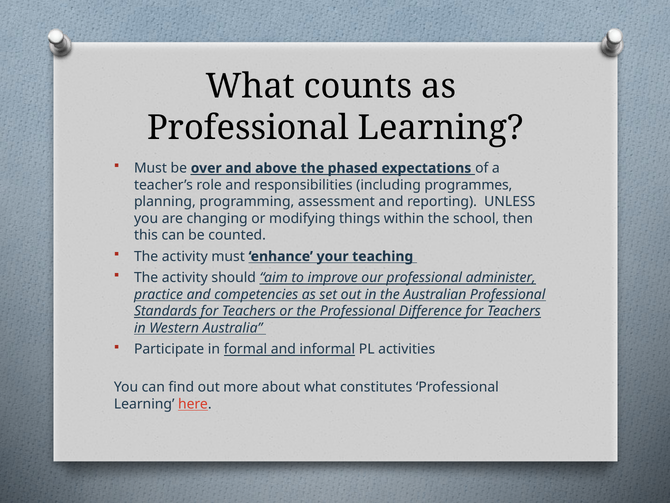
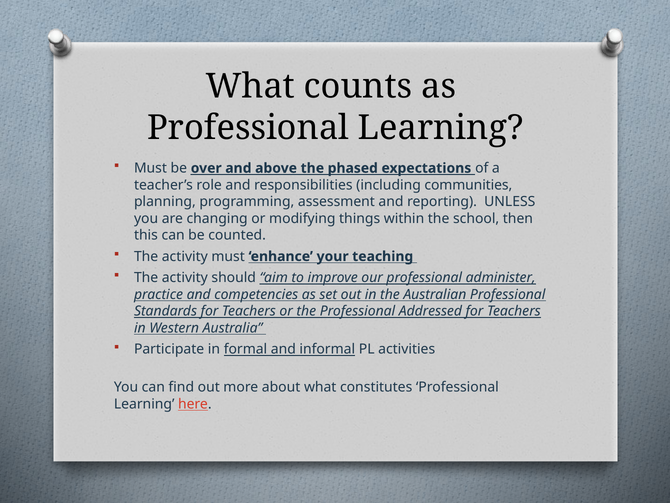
programmes: programmes -> communities
Difference: Difference -> Addressed
